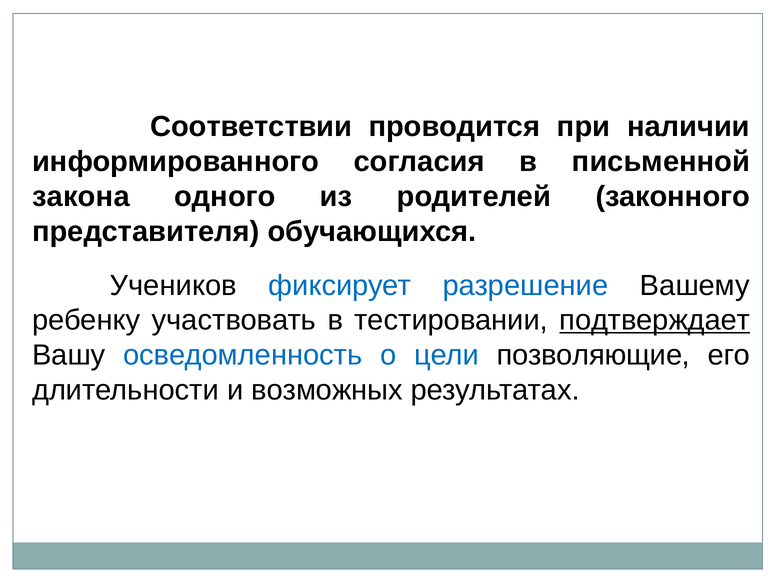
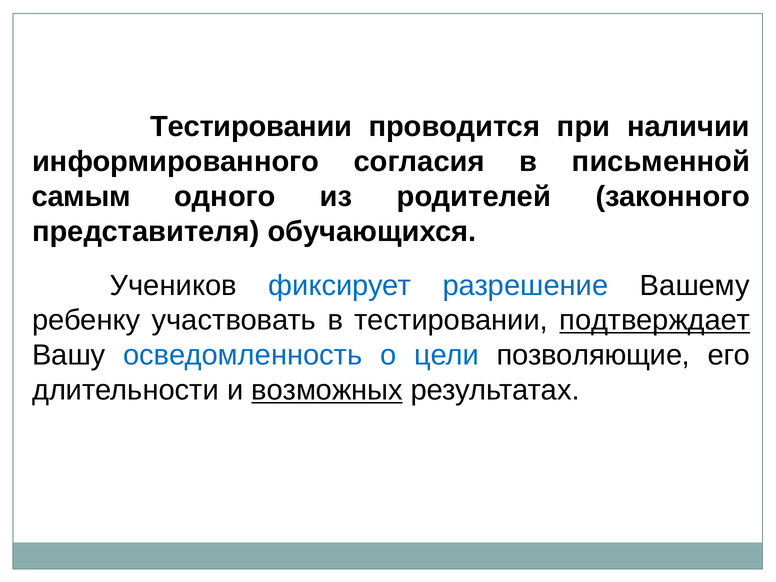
Соответствии at (251, 127): Соответствии -> Тестировании
закона: закона -> самым
возможных underline: none -> present
